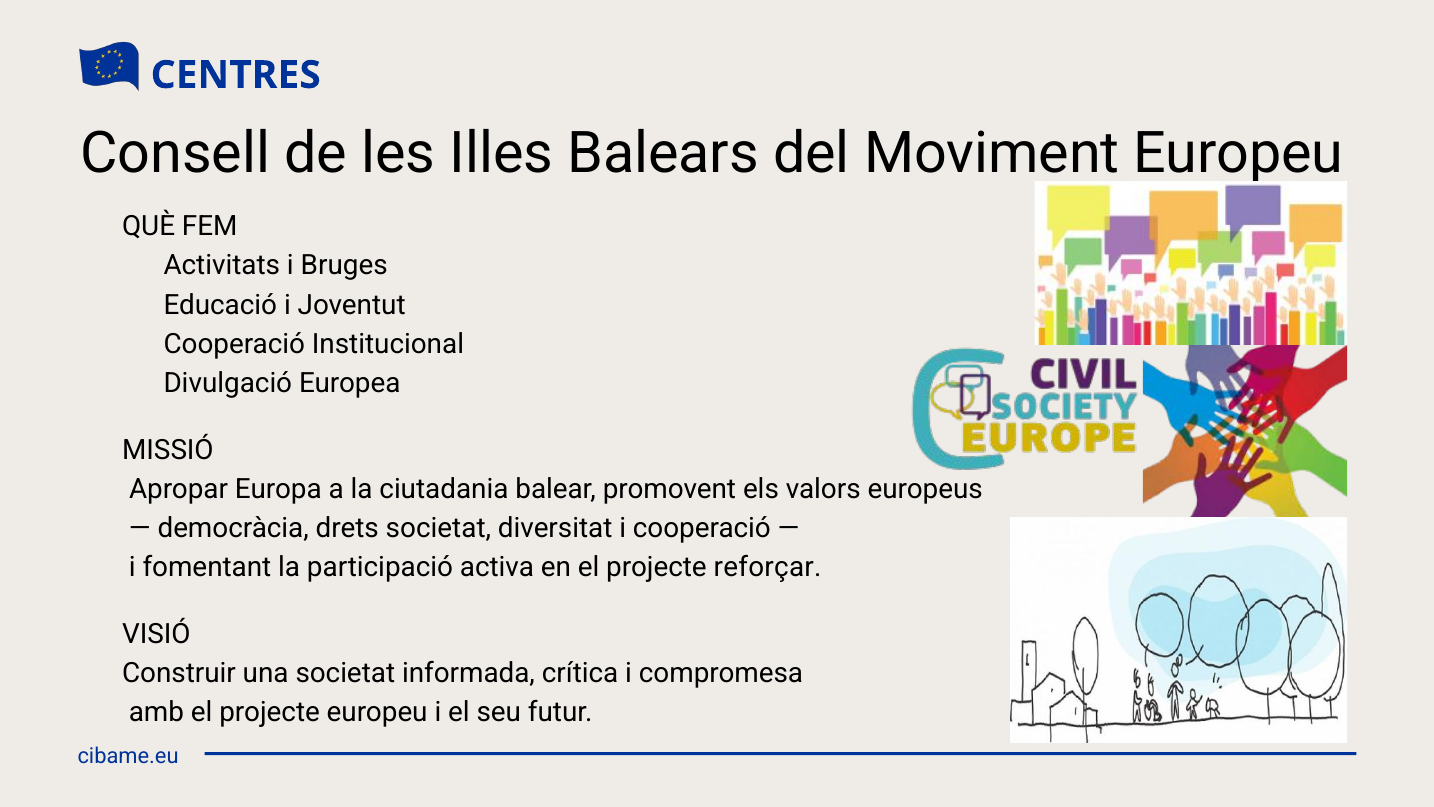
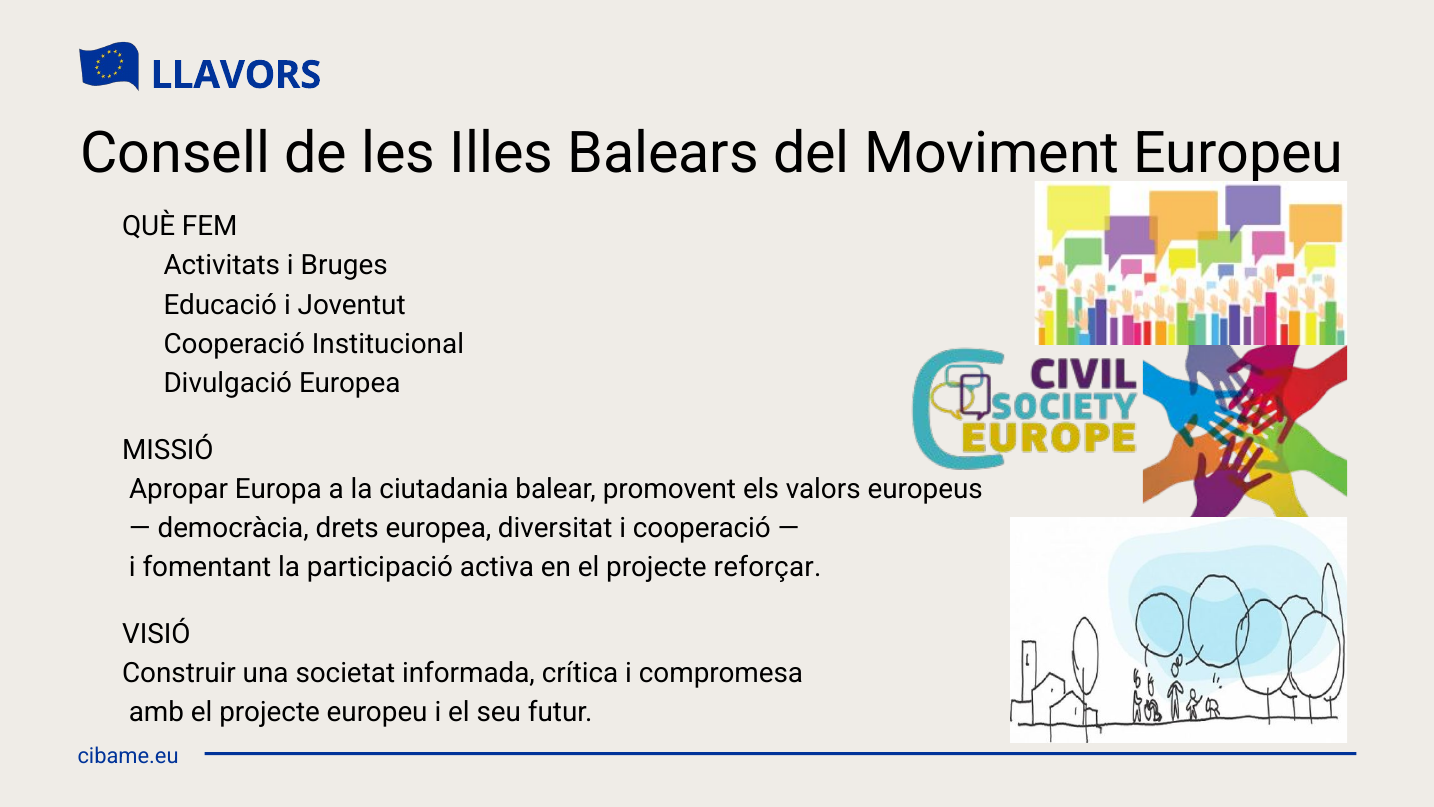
CENTRES: CENTRES -> LLAVORS
drets societat: societat -> europea
